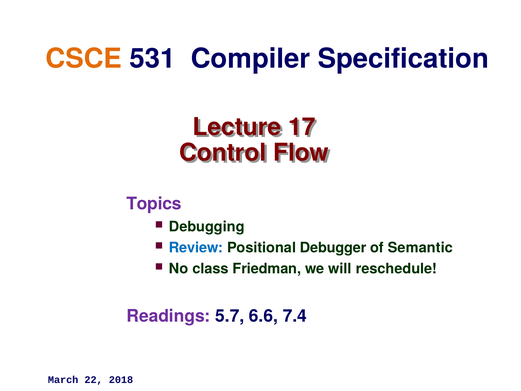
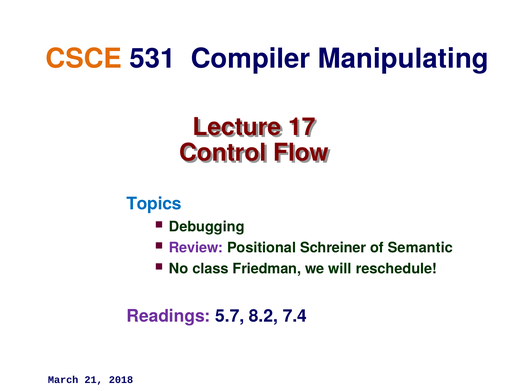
Specification: Specification -> Manipulating
Topics colour: purple -> blue
Review colour: blue -> purple
Debugger: Debugger -> Schreiner
6.6: 6.6 -> 8.2
22: 22 -> 21
